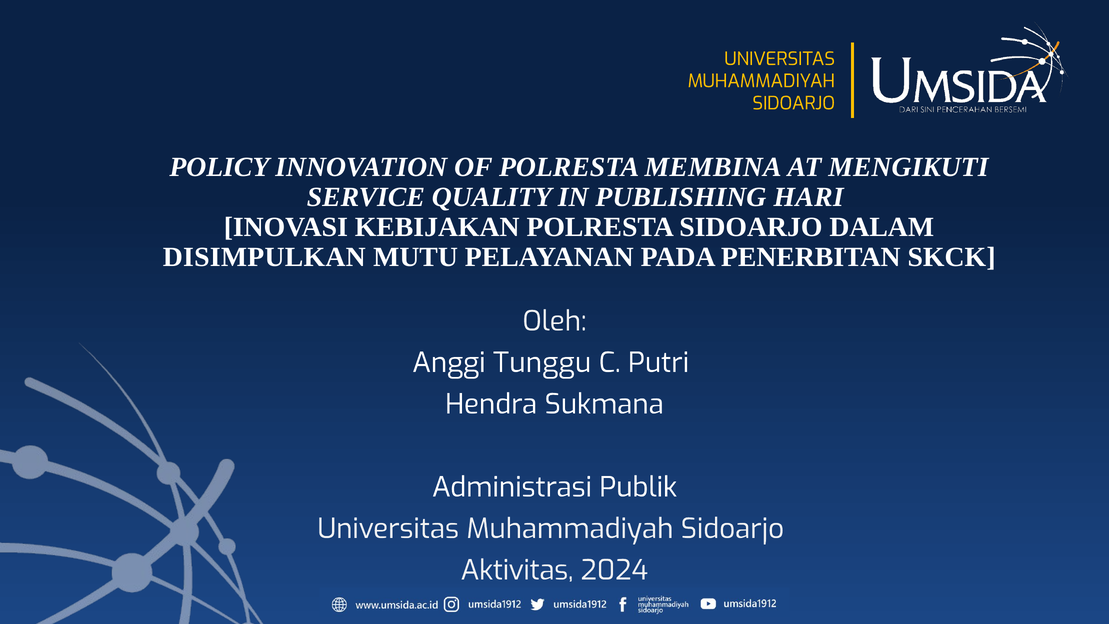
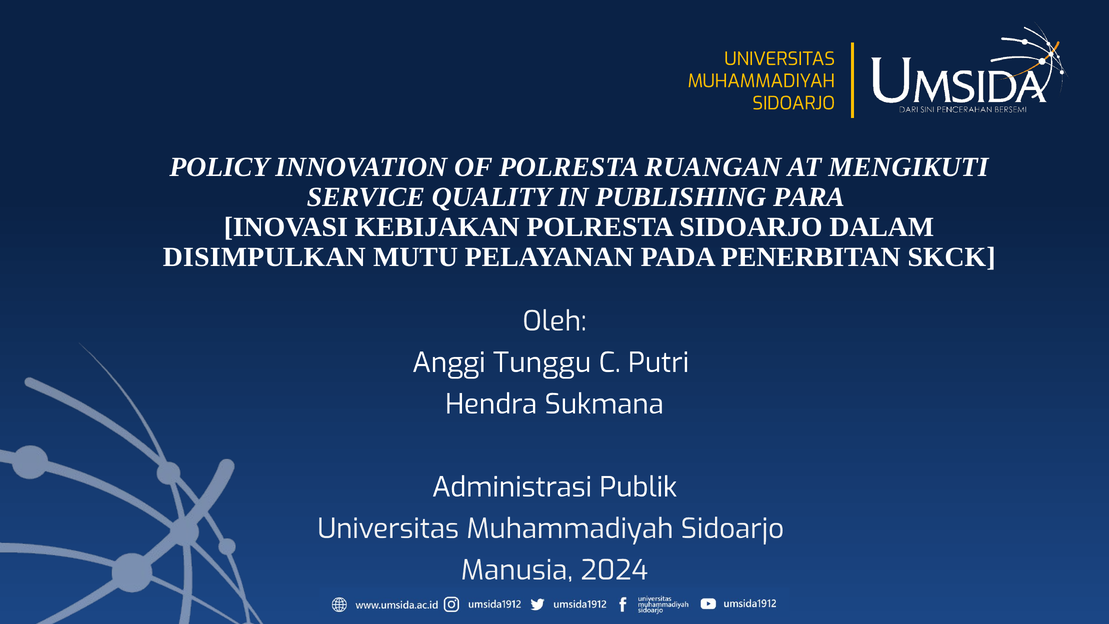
MEMBINA: MEMBINA -> RUANGAN
HARI: HARI -> PARA
Aktivitas: Aktivitas -> Manusia
